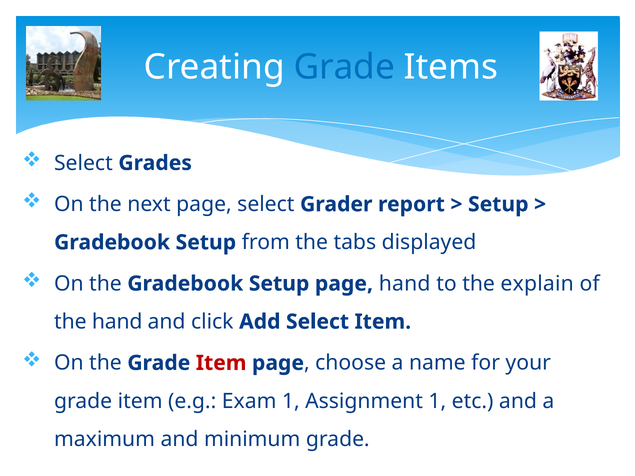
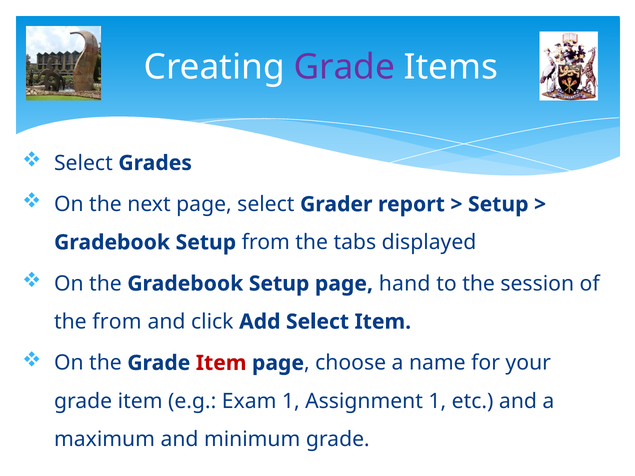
Grade at (344, 67) colour: blue -> purple
explain: explain -> session
the hand: hand -> from
